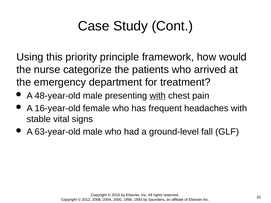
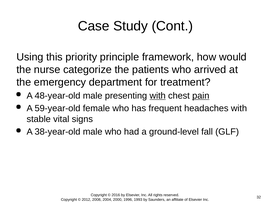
pain underline: none -> present
16-year-old: 16-year-old -> 59-year-old
63-year-old: 63-year-old -> 38-year-old
